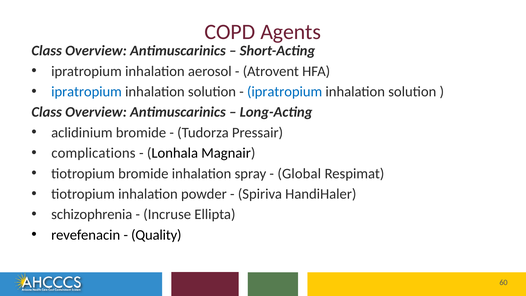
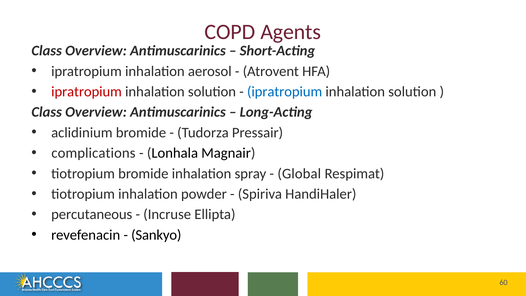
ipratropium at (87, 92) colour: blue -> red
schizophrenia: schizophrenia -> percutaneous
Quality: Quality -> Sankyo
